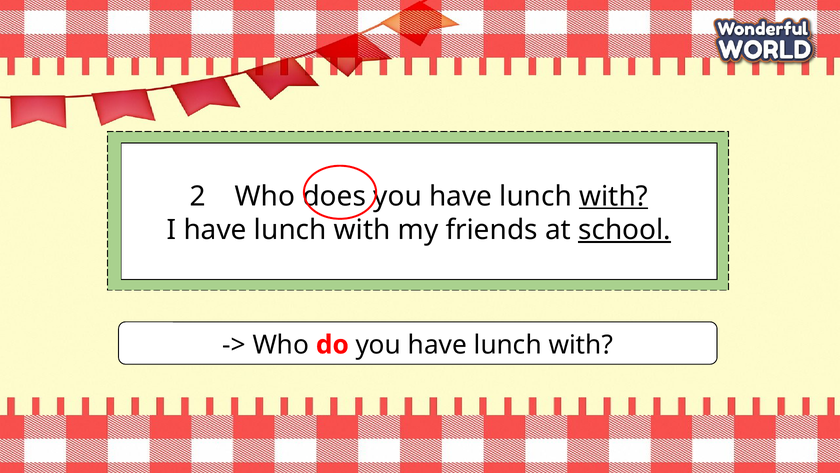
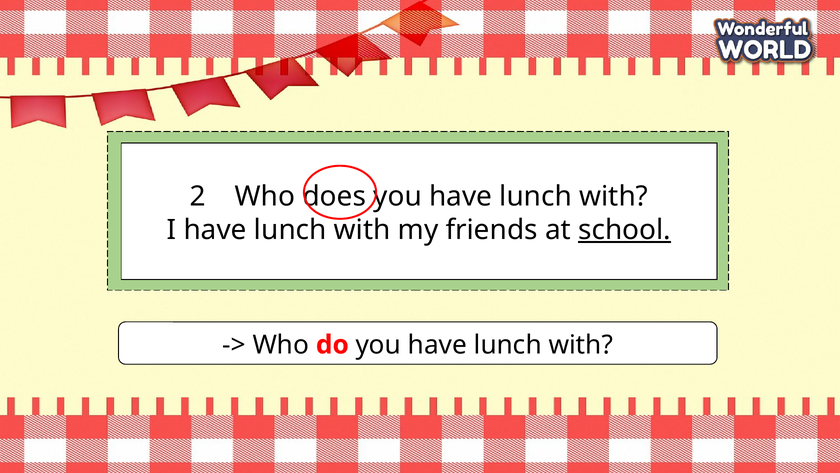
with at (614, 196) underline: present -> none
